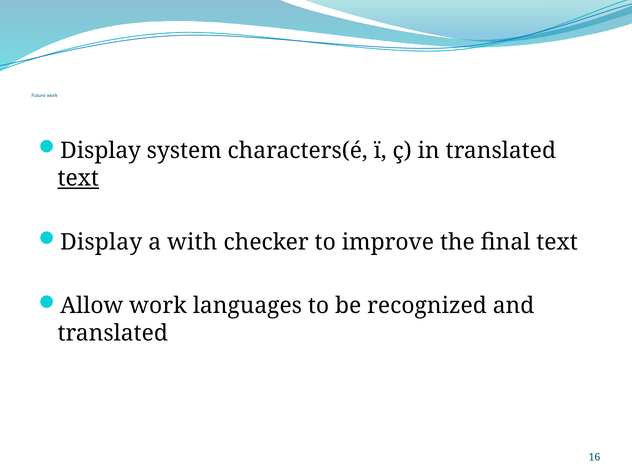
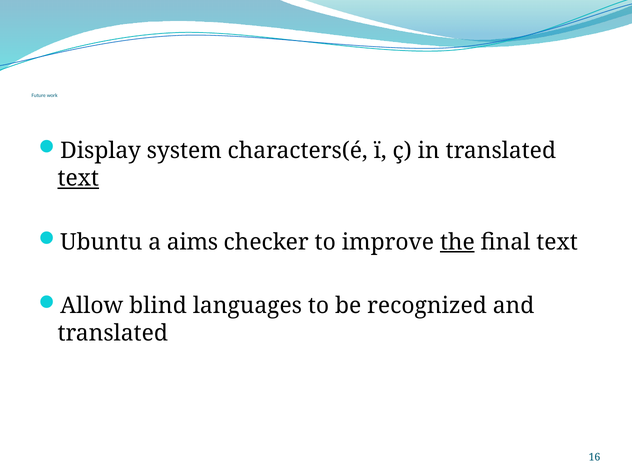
Display at (101, 242): Display -> Ubuntu
with: with -> aims
the underline: none -> present
Allow work: work -> blind
